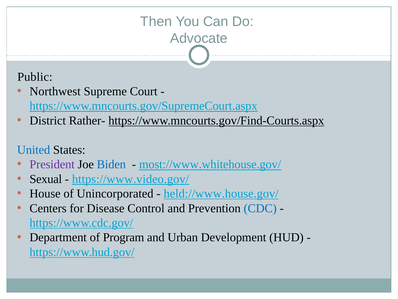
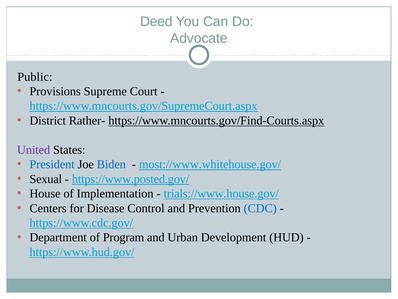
Then: Then -> Deed
Northwest: Northwest -> Provisions
United colour: blue -> purple
President colour: purple -> blue
https://www.video.gov/: https://www.video.gov/ -> https://www.posted.gov/
Unincorporated: Unincorporated -> Implementation
held://www.house.gov/: held://www.house.gov/ -> trials://www.house.gov/
